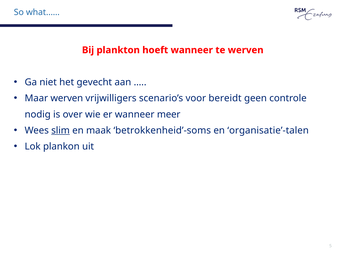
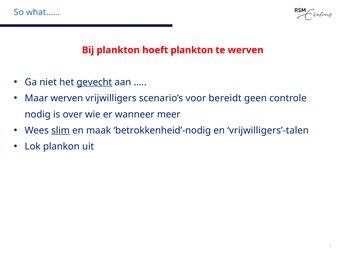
hoeft wanneer: wanneer -> plankton
gevecht underline: none -> present
betrokkenheid’-soms: betrokkenheid’-soms -> betrokkenheid’-nodig
organisatie’-talen: organisatie’-talen -> vrijwilligers’-talen
